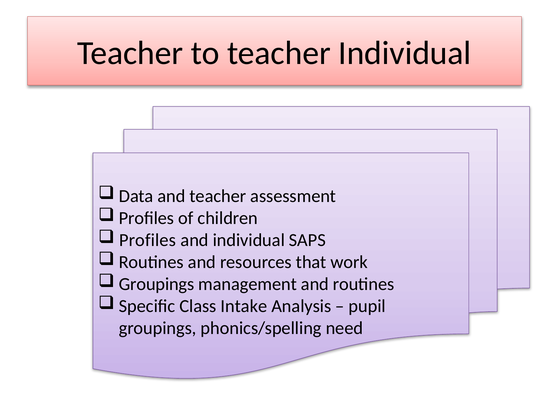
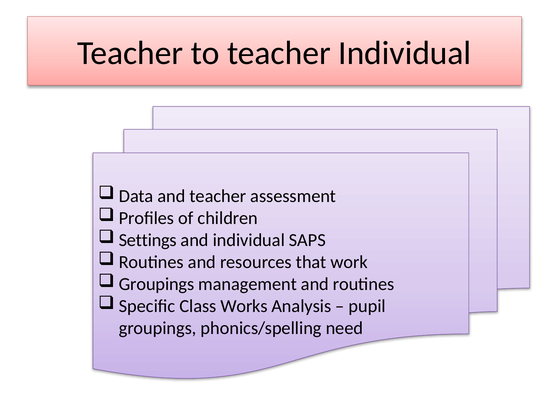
Profiles at (148, 240): Profiles -> Settings
Intake: Intake -> Works
